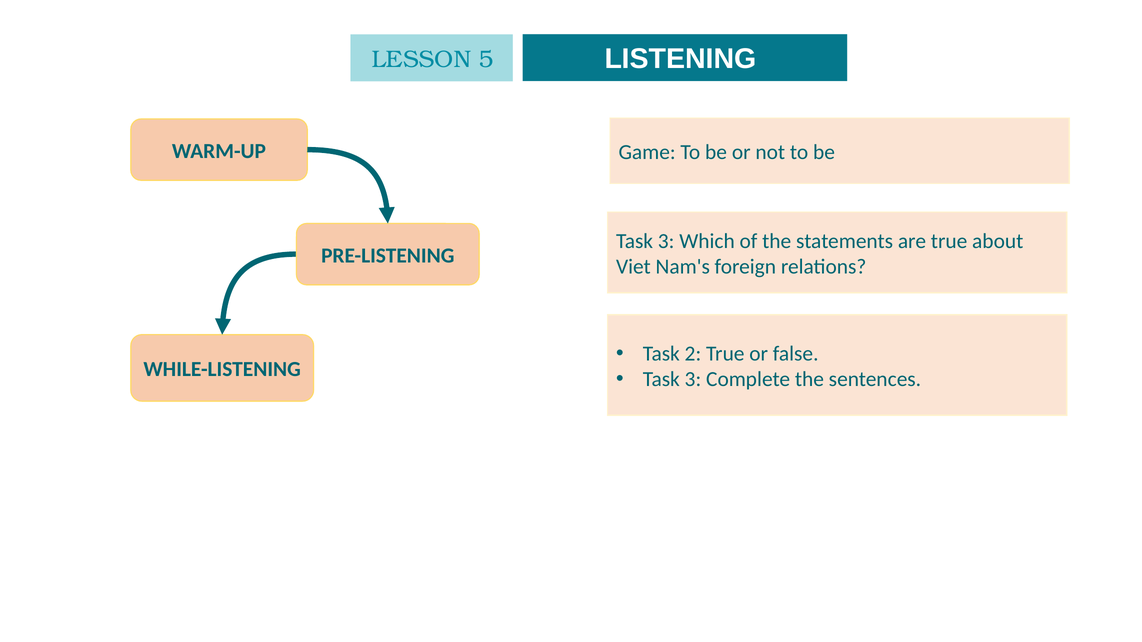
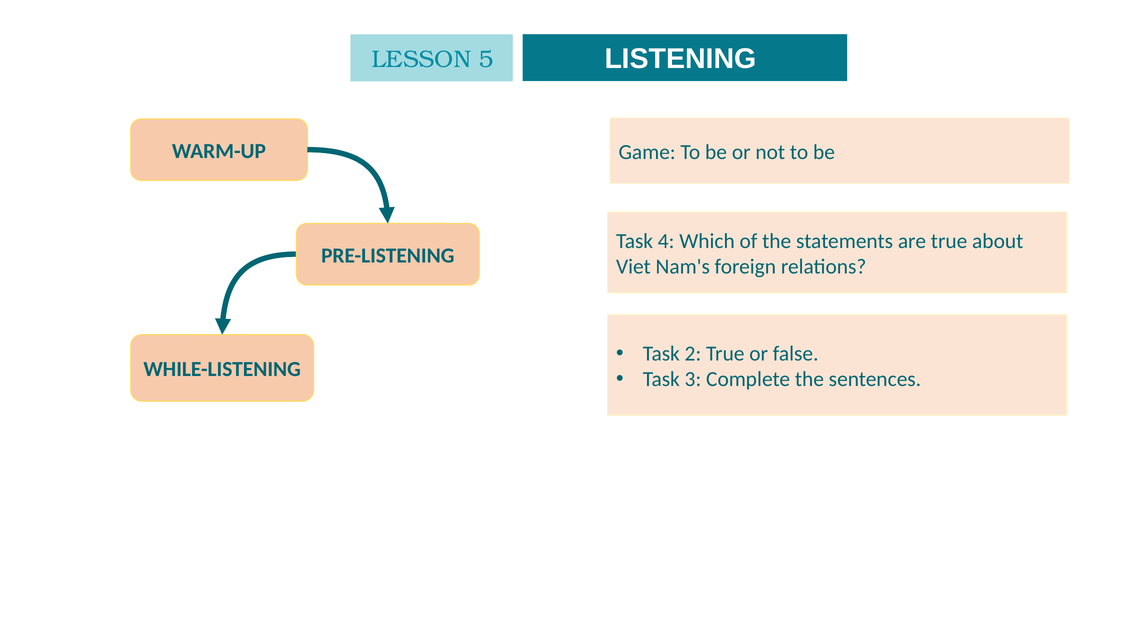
3 at (666, 241): 3 -> 4
